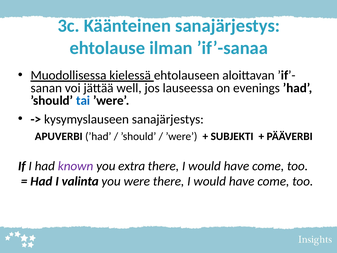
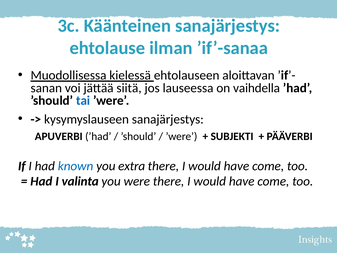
well: well -> siitä
evenings: evenings -> vaihdella
known colour: purple -> blue
